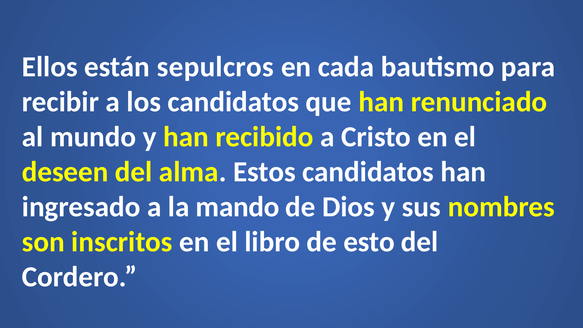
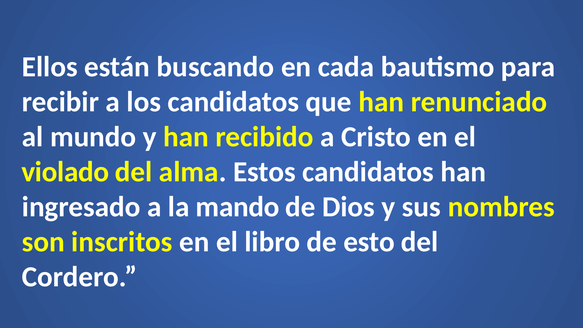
sepulcros: sepulcros -> buscando
deseen: deseen -> violado
